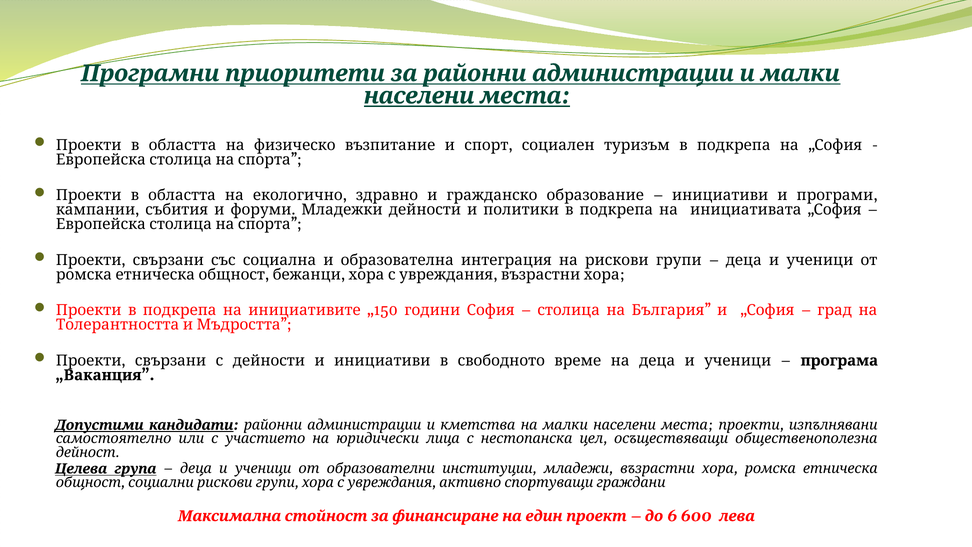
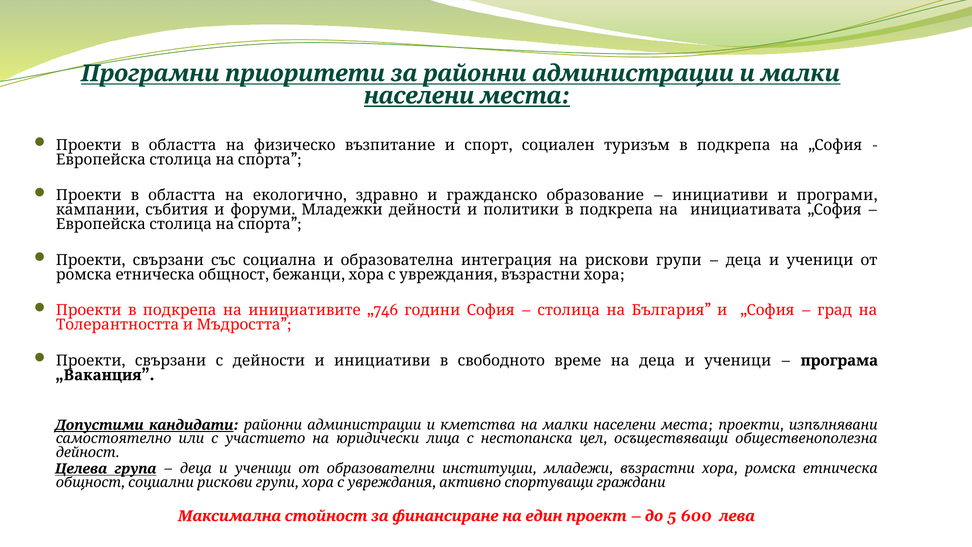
„150: „150 -> „746
6: 6 -> 5
